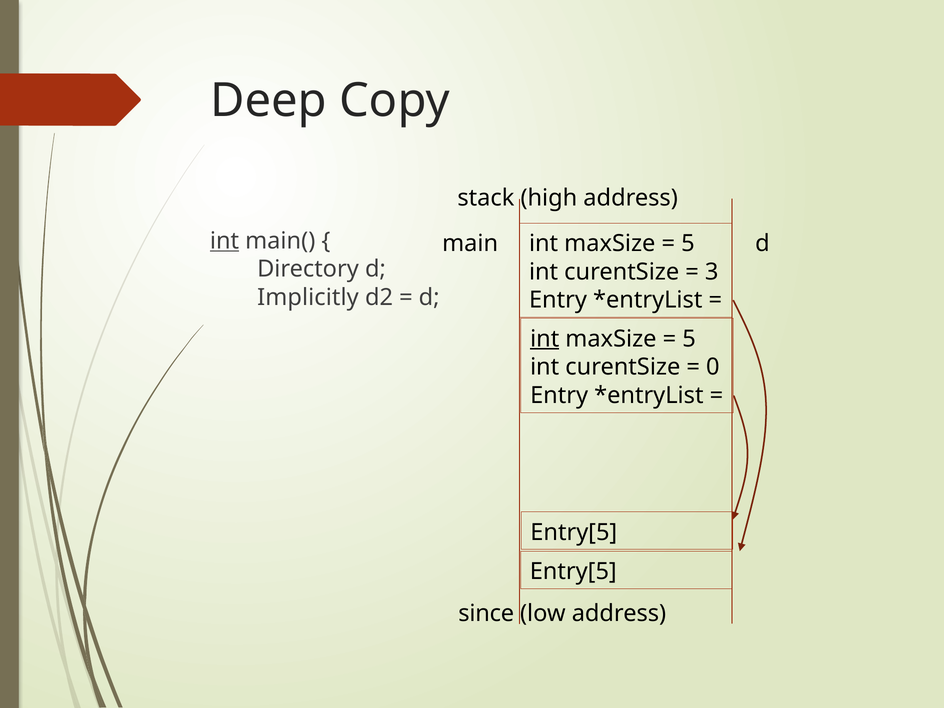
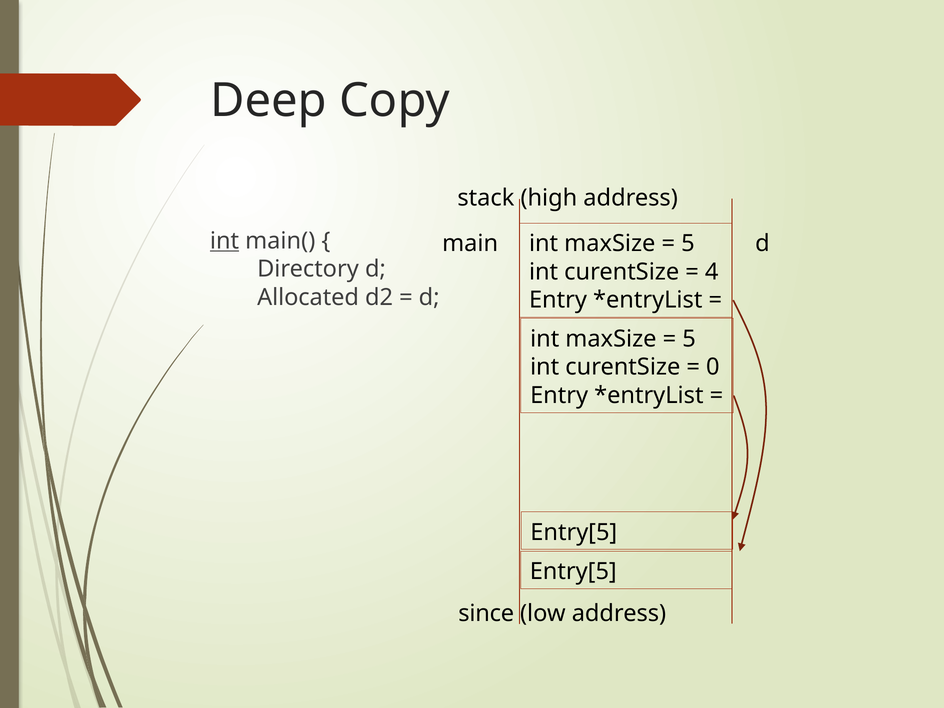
3: 3 -> 4
Implicitly: Implicitly -> Allocated
int at (545, 339) underline: present -> none
